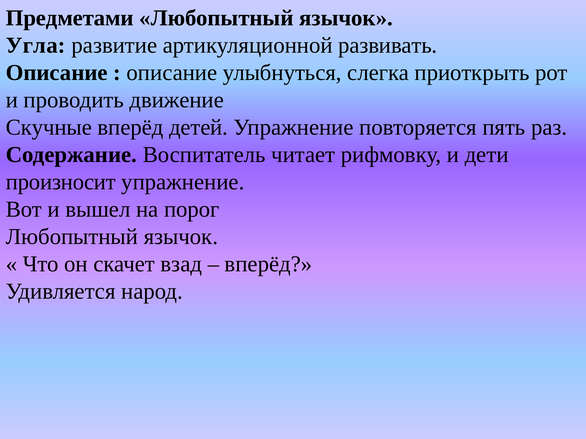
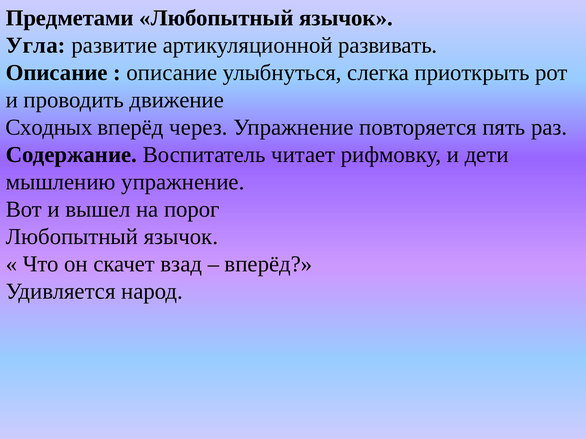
Скучные: Скучные -> Сходных
детей: детей -> через
произносит: произносит -> мышлению
